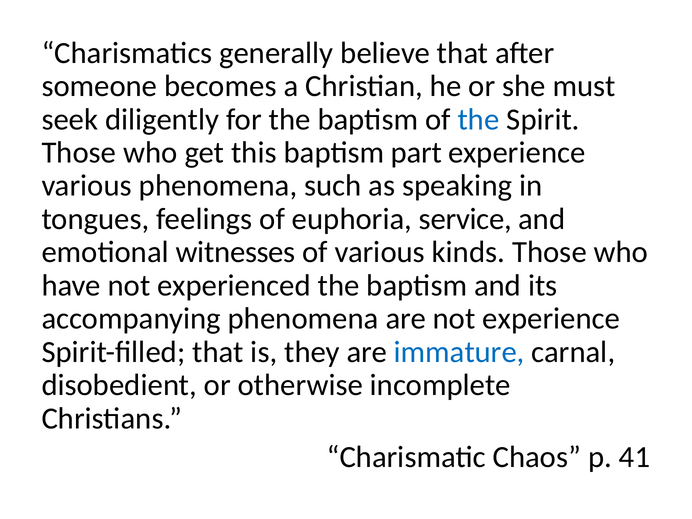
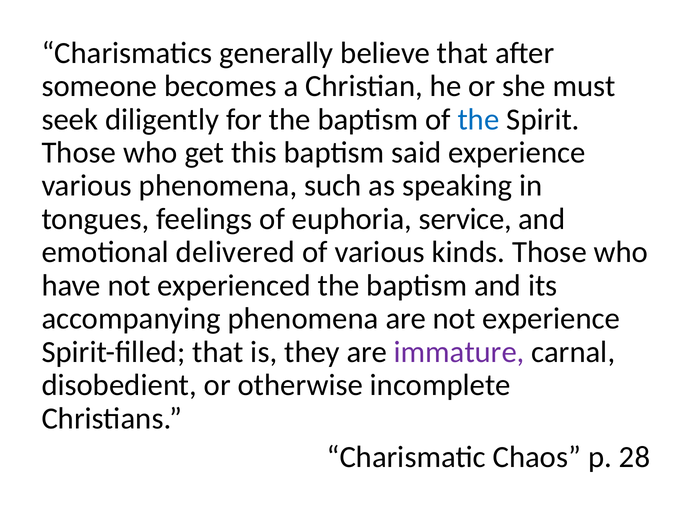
part: part -> said
witnesses: witnesses -> delivered
immature colour: blue -> purple
41: 41 -> 28
